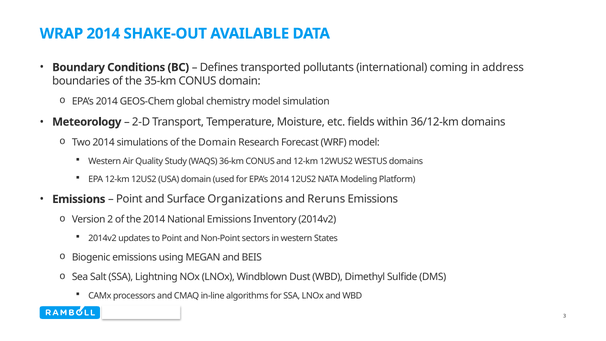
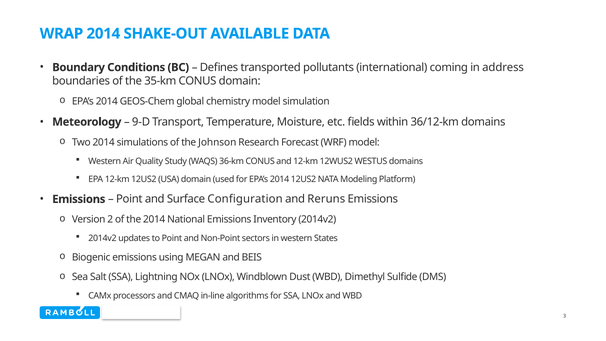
2-D: 2-D -> 9-D
the Domain: Domain -> Johnson
Organizations: Organizations -> Configuration
